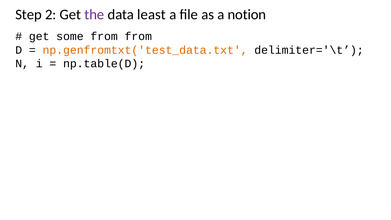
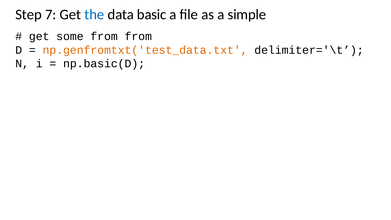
2: 2 -> 7
the colour: purple -> blue
least: least -> basic
notion: notion -> simple
np.table(D: np.table(D -> np.basic(D
